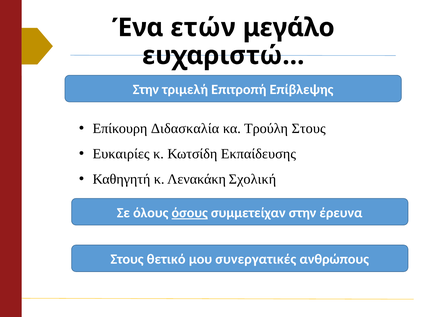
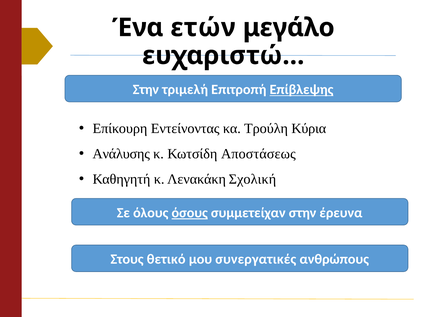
Επίβλεψης underline: none -> present
Διδασκαλία: Διδασκαλία -> Εντείνοντας
Τρούλη Στους: Στους -> Κύρια
Ευκαιρίες: Ευκαιρίες -> Ανάλυσης
Εκπαίδευσης: Εκπαίδευσης -> Αποστάσεως
